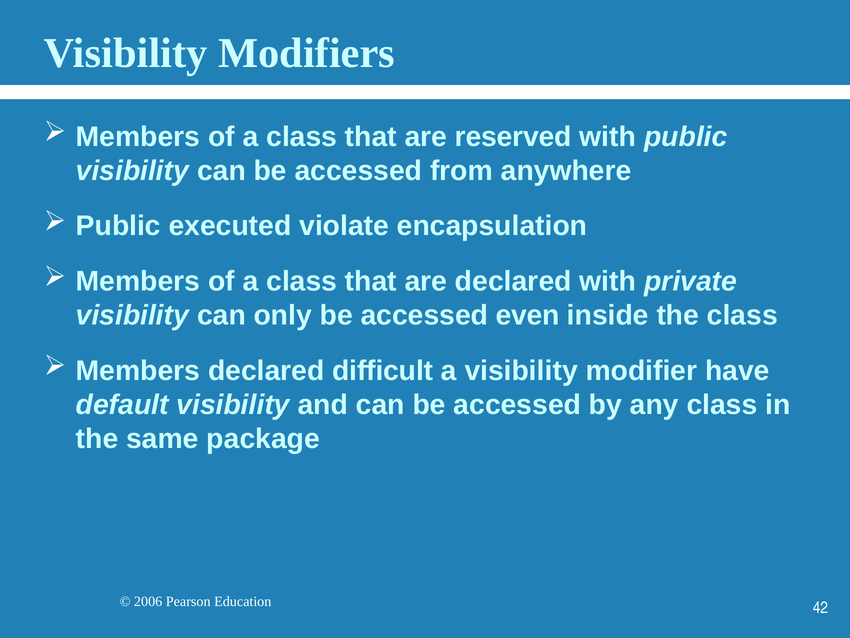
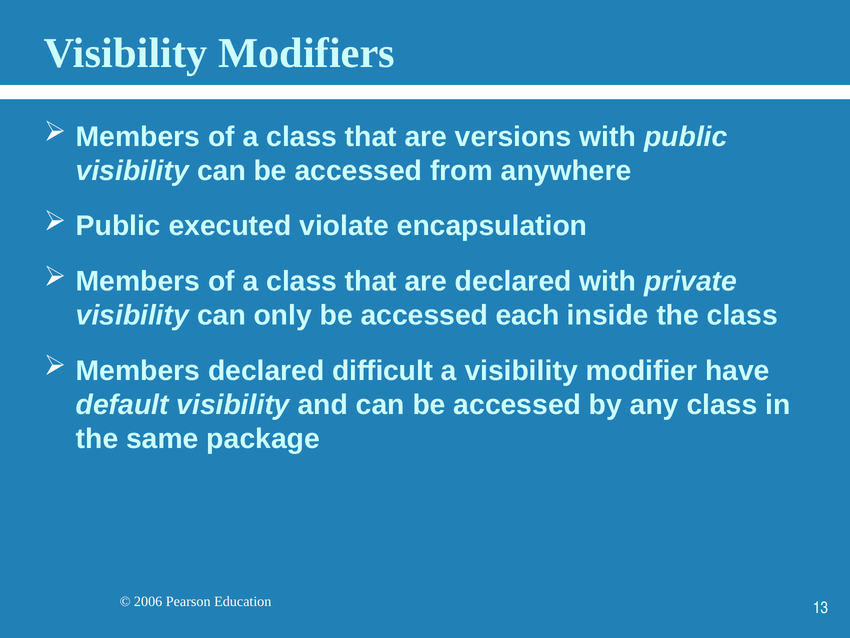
reserved: reserved -> versions
even: even -> each
42: 42 -> 13
